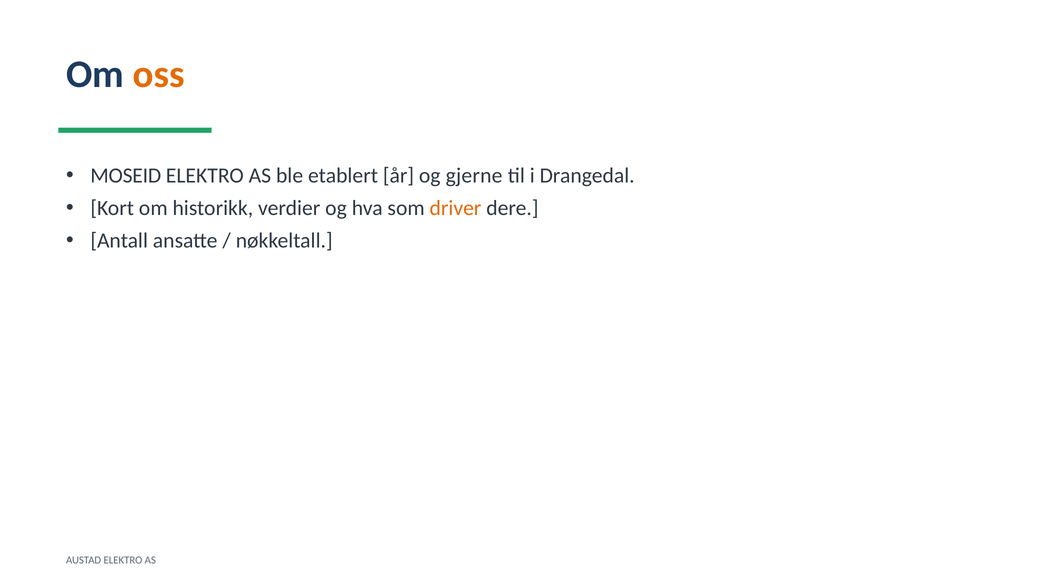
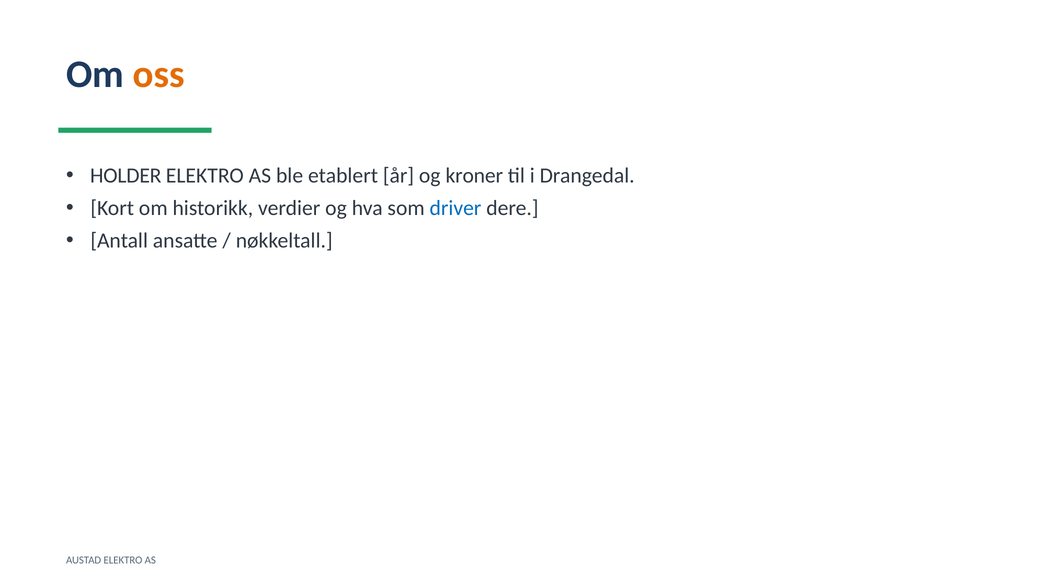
MOSEID: MOSEID -> HOLDER
gjerne: gjerne -> kroner
driver colour: orange -> blue
